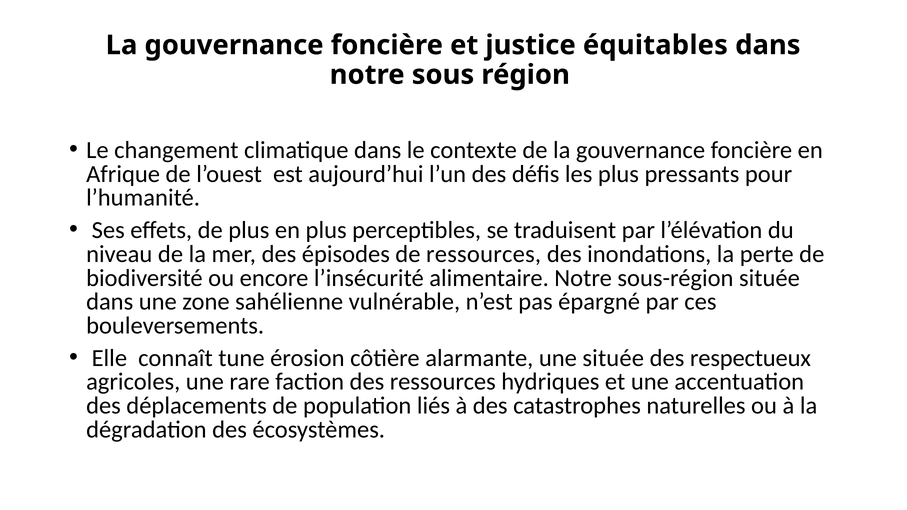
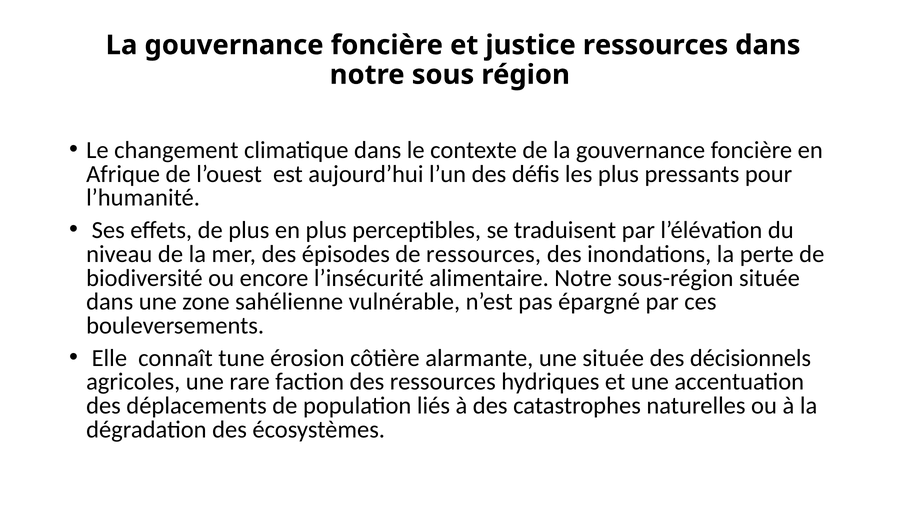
justice équitables: équitables -> ressources
respectueux: respectueux -> décisionnels
